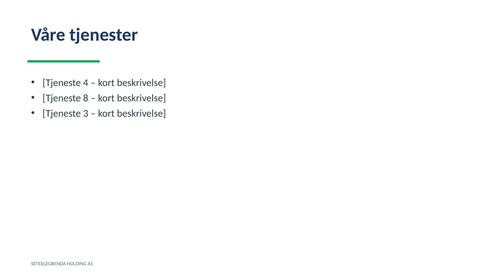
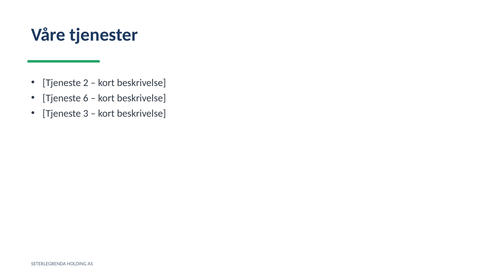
4: 4 -> 2
8: 8 -> 6
